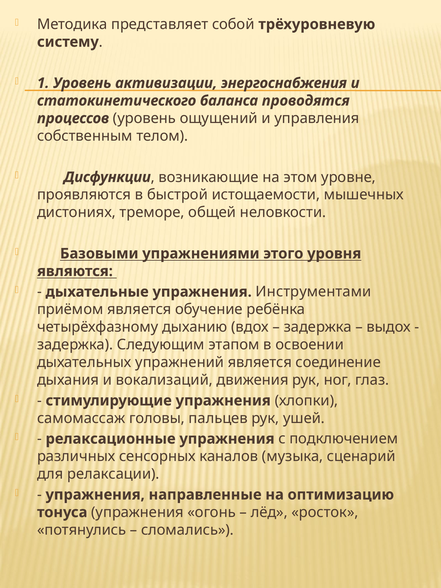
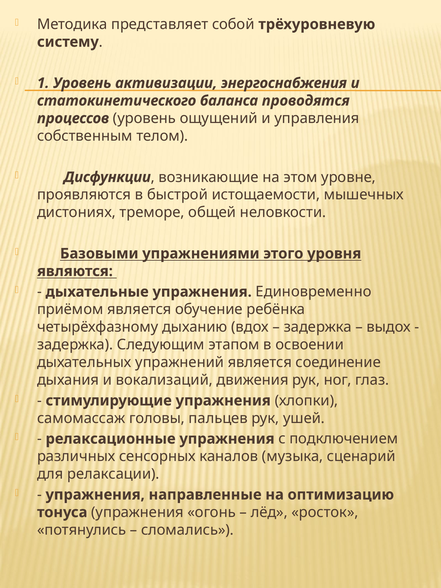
Инструментами: Инструментами -> Единовременно
